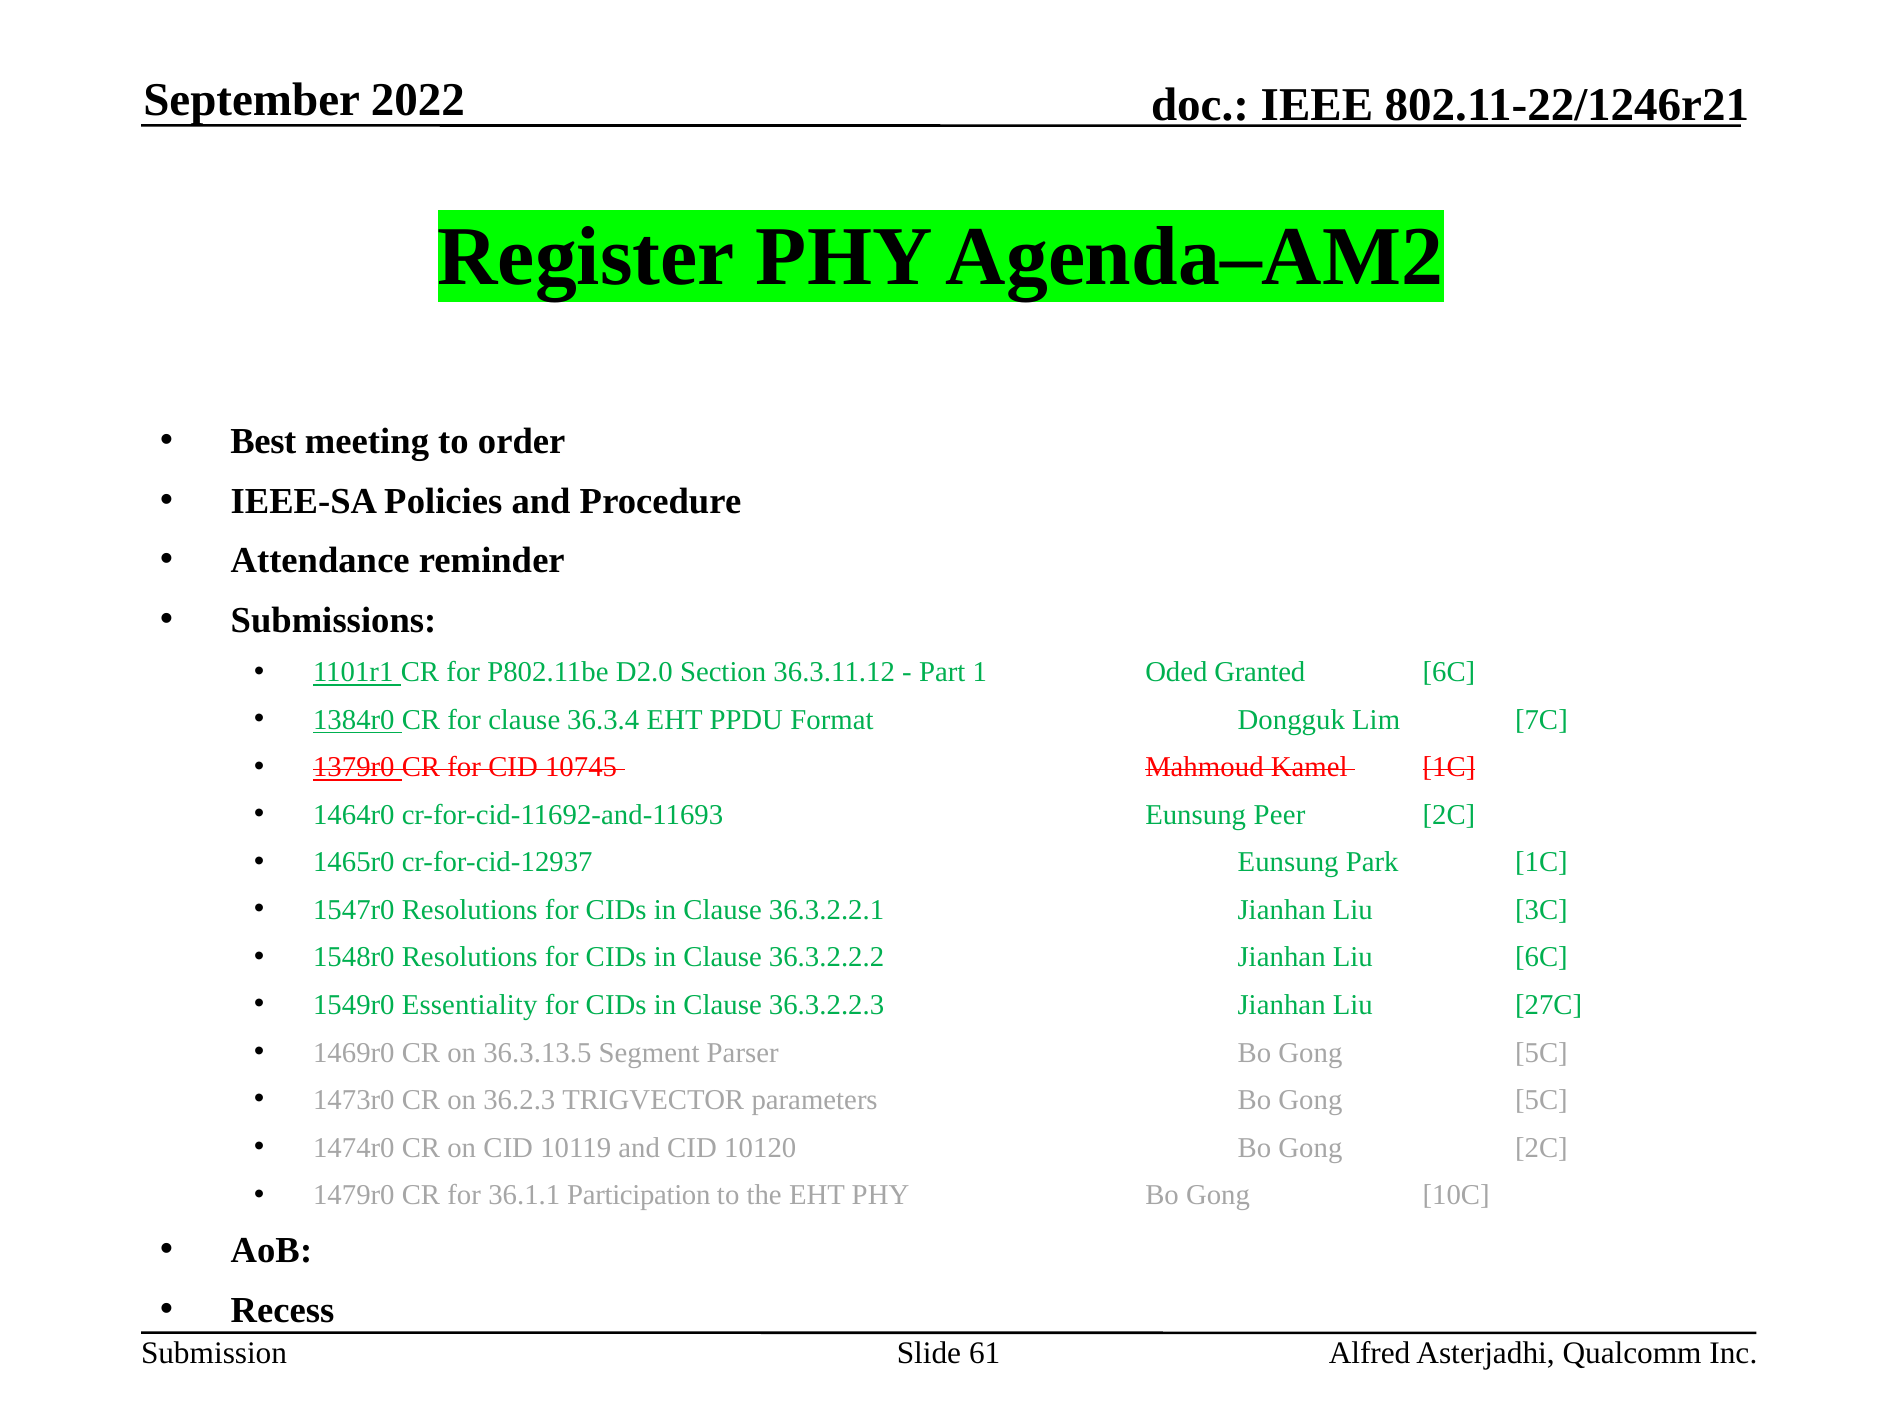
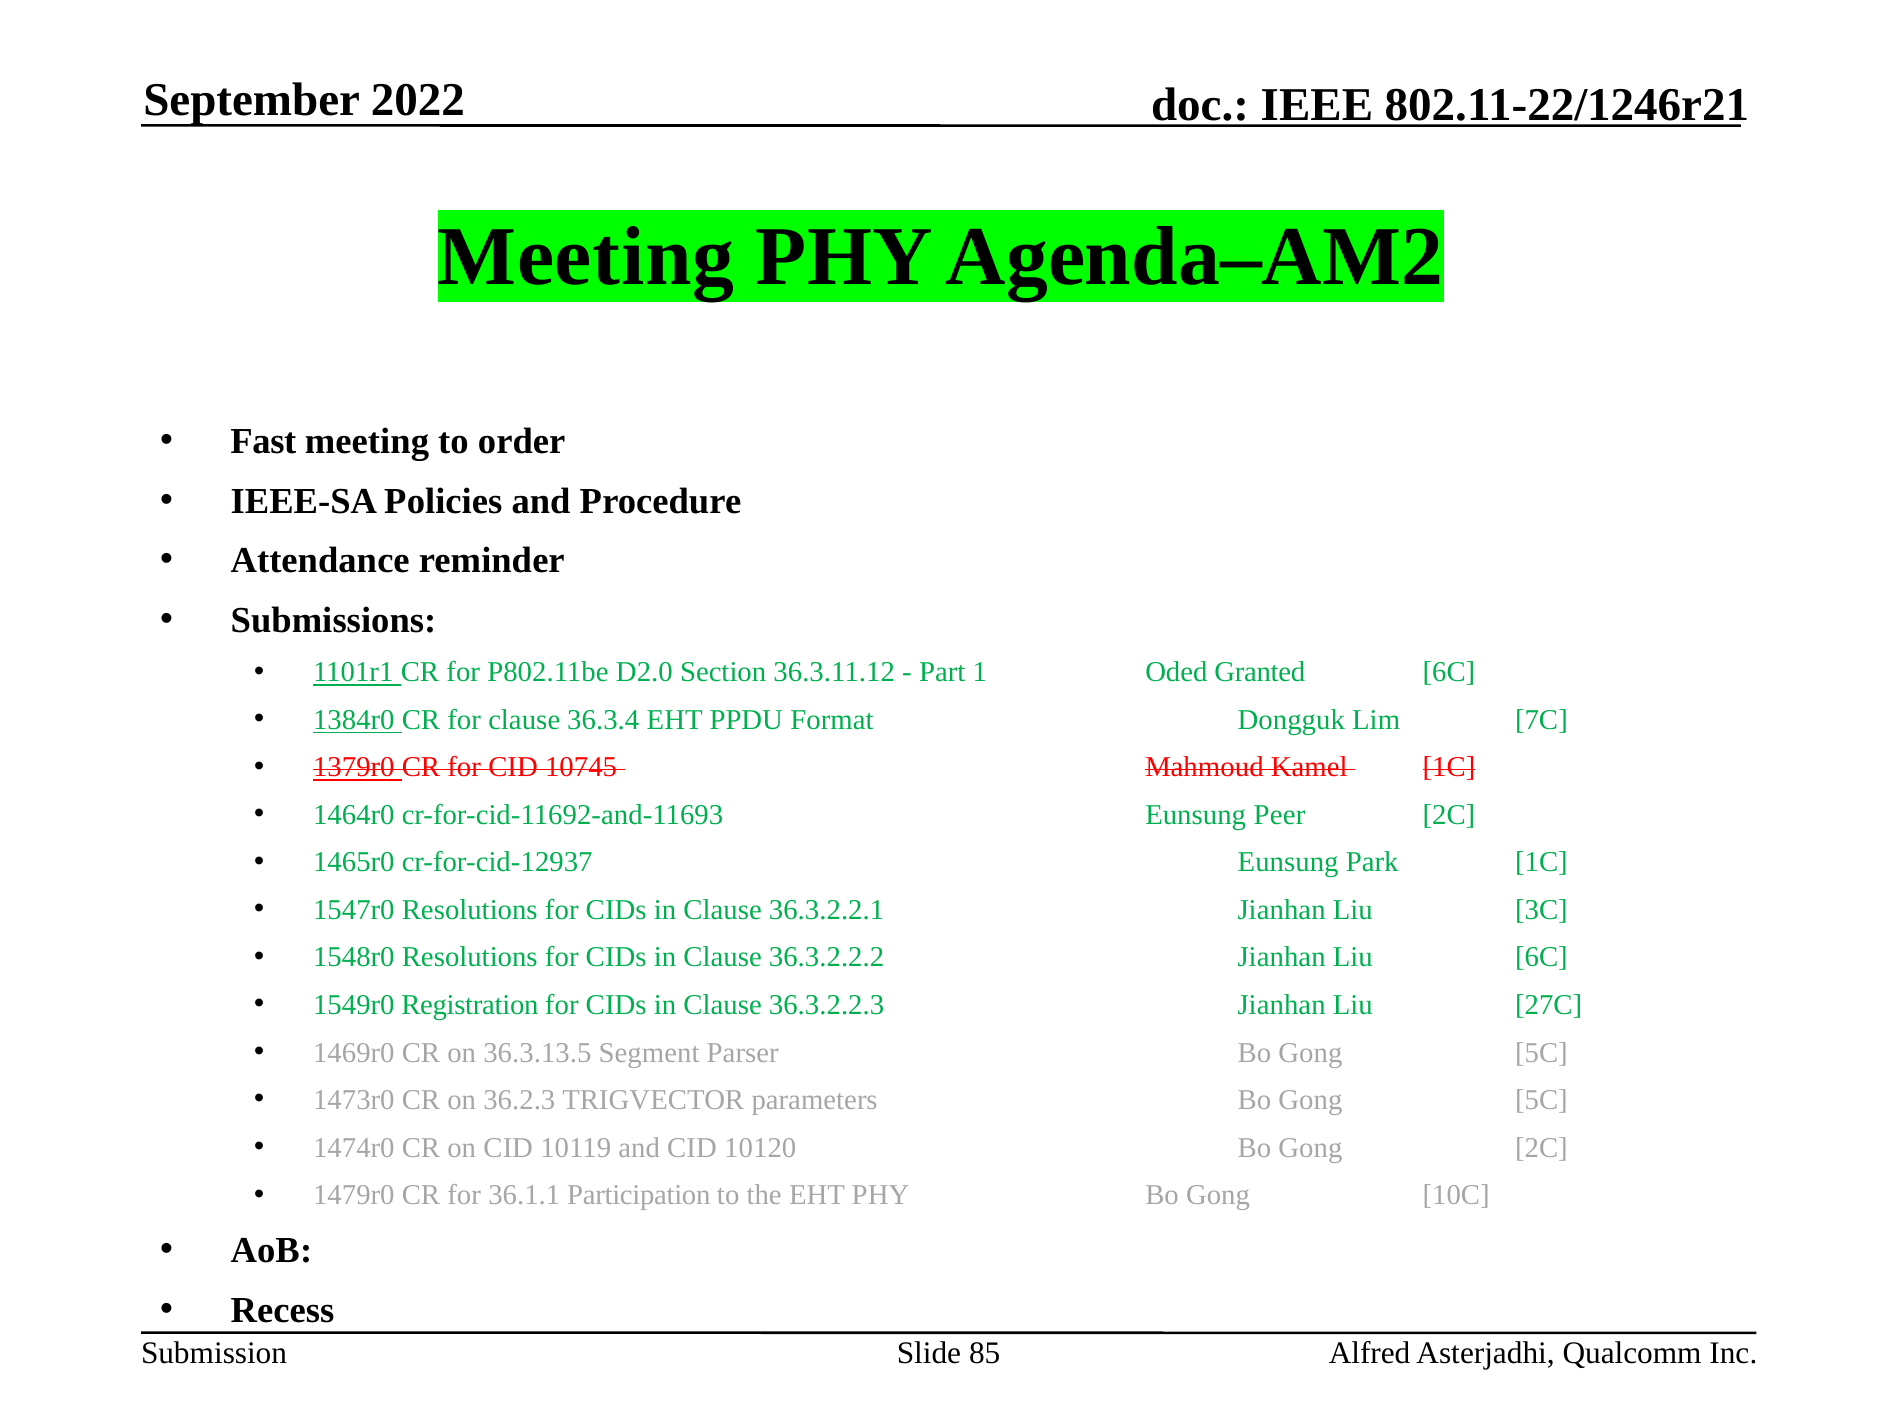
Register at (586, 257): Register -> Meeting
Best: Best -> Fast
Essentiality: Essentiality -> Registration
61: 61 -> 85
